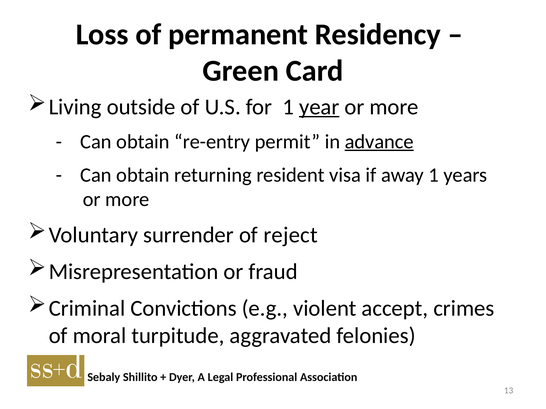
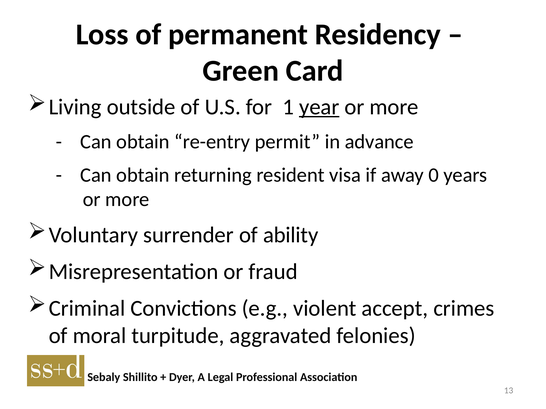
advance underline: present -> none
away 1: 1 -> 0
reject: reject -> ability
